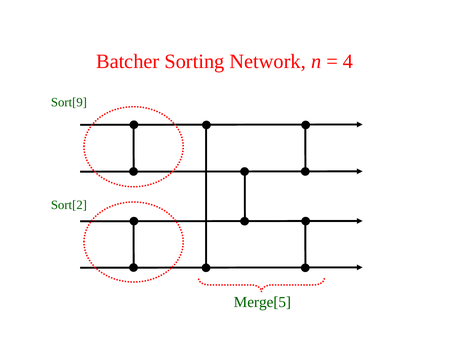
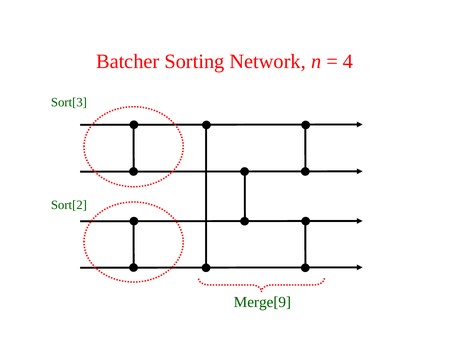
Sort[9: Sort[9 -> Sort[3
Merge[5: Merge[5 -> Merge[9
